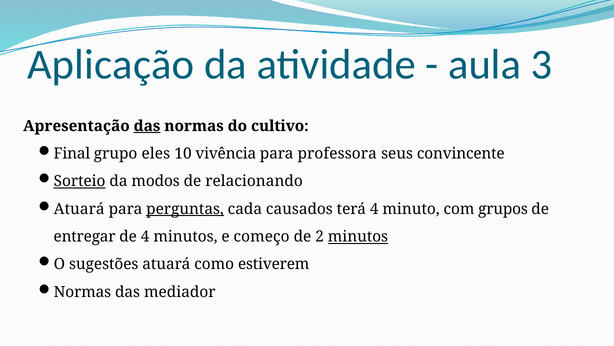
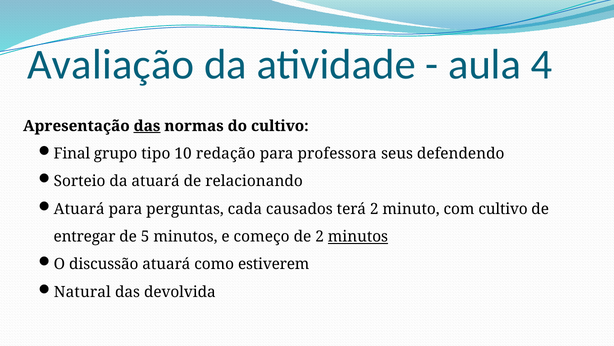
Aplicação: Aplicação -> Avaliação
3: 3 -> 4
eles: eles -> tipo
vivência: vivência -> redação
convincente: convincente -> defendendo
Sorteio underline: present -> none
da modos: modos -> atuará
perguntas underline: present -> none
terá 4: 4 -> 2
com grupos: grupos -> cultivo
de 4: 4 -> 5
sugestões: sugestões -> discussão
Normas at (82, 292): Normas -> Natural
mediador: mediador -> devolvida
